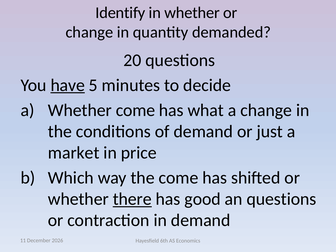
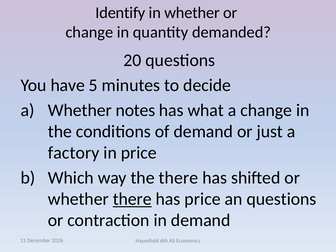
have underline: present -> none
Whether come: come -> notes
market: market -> factory
the come: come -> there
has good: good -> price
